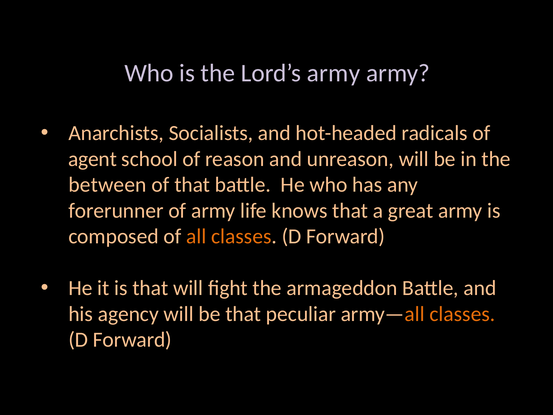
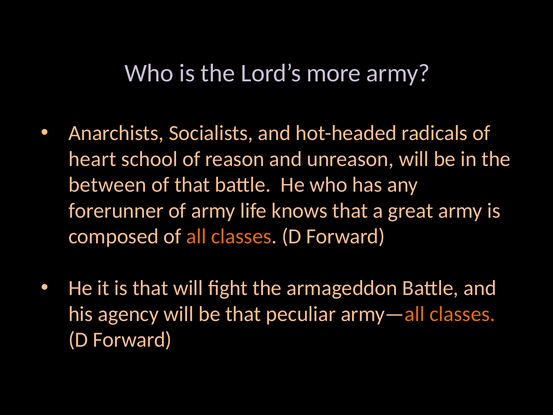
Lord’s army: army -> more
agent: agent -> heart
